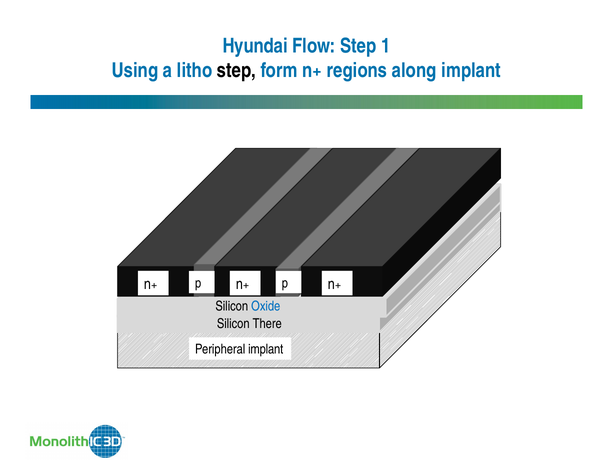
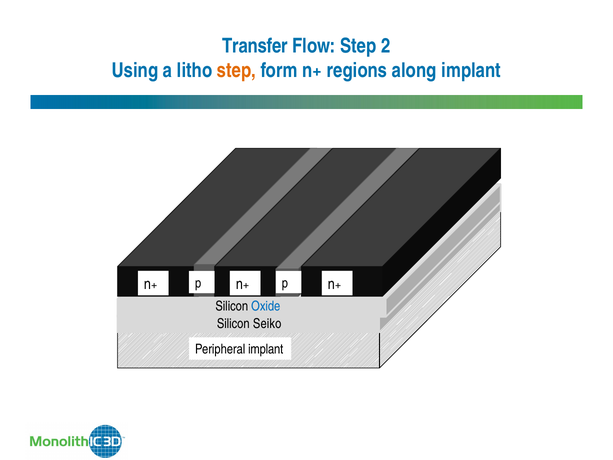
Hyundai: Hyundai -> Transfer
1: 1 -> 2
step at (237, 70) colour: black -> orange
There: There -> Seiko
